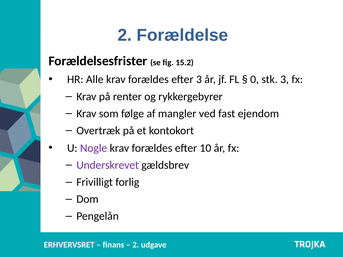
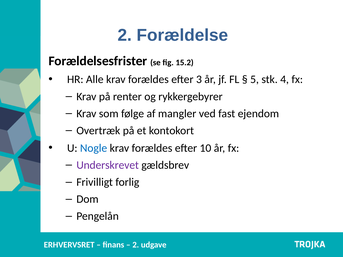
0: 0 -> 5
stk 3: 3 -> 4
Nogle colour: purple -> blue
